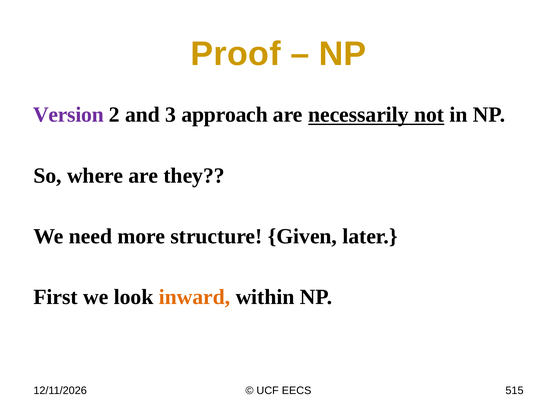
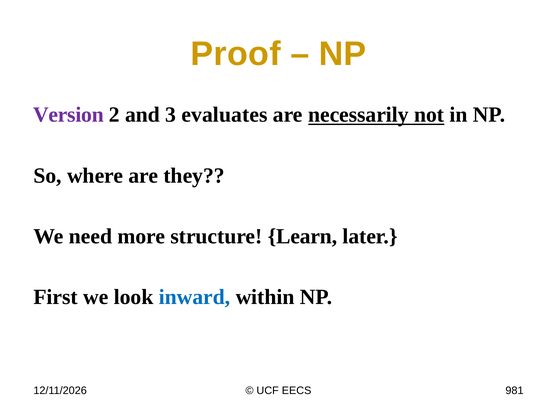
approach: approach -> evaluates
Given: Given -> Learn
inward colour: orange -> blue
515: 515 -> 981
